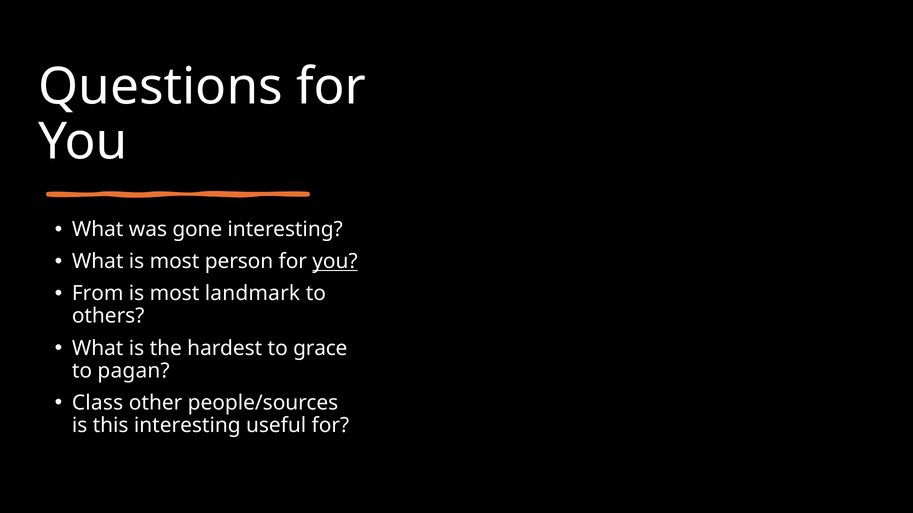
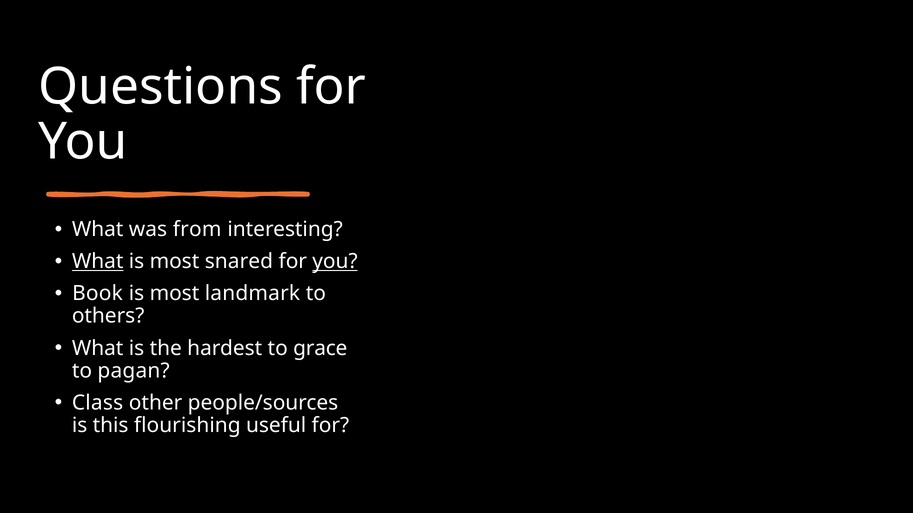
gone: gone -> from
What at (98, 262) underline: none -> present
person: person -> snared
From: From -> Book
this interesting: interesting -> flourishing
